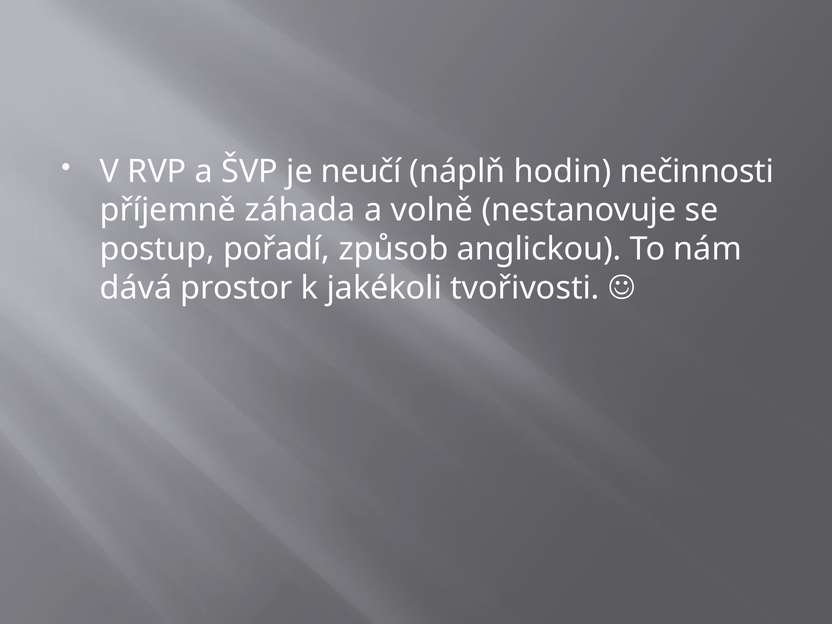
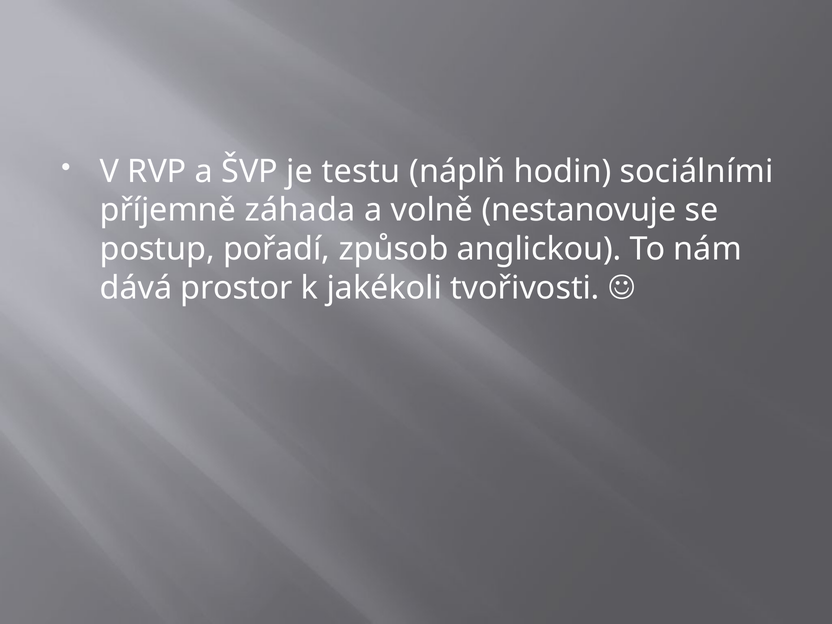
neučí: neučí -> testu
nečinnosti: nečinnosti -> sociálními
